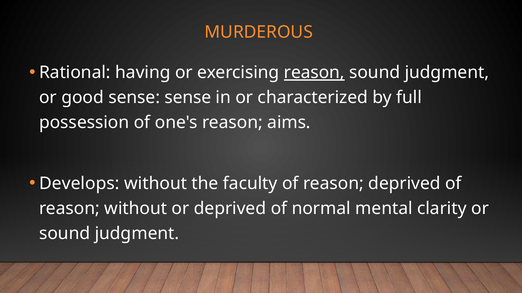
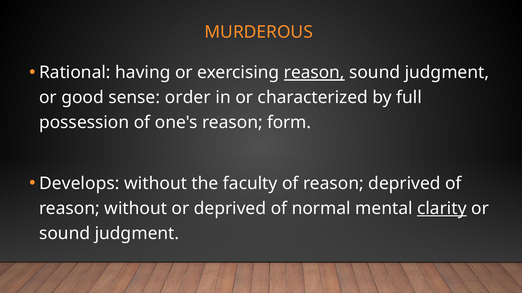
sense sense: sense -> order
aims: aims -> form
clarity underline: none -> present
